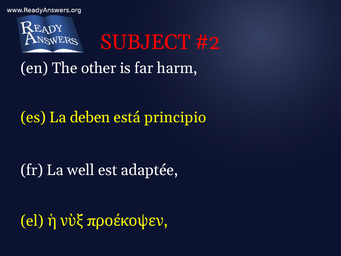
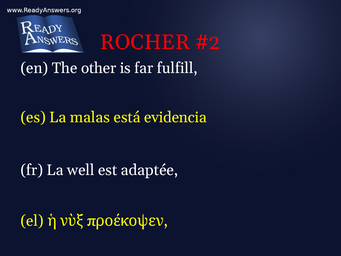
SUBJECT: SUBJECT -> ROCHER
harm: harm -> fulfill
deben: deben -> malas
principio: principio -> evidencia
